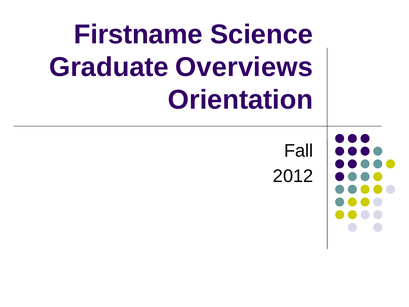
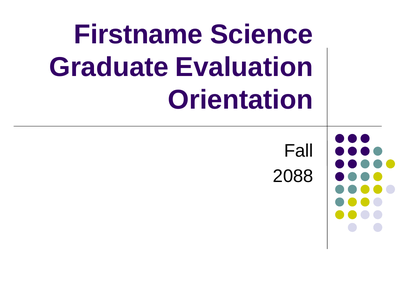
Overviews: Overviews -> Evaluation
2012: 2012 -> 2088
